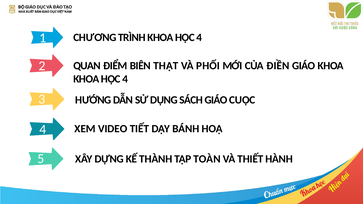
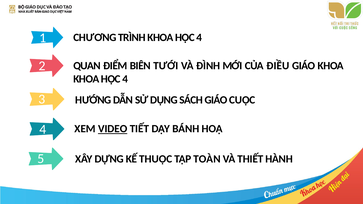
THẬT: THẬT -> TƯỚI
PHỐI: PHỐI -> ĐÌNH
ĐIỀN: ĐIỀN -> ĐIỀU
VIDEO underline: none -> present
THÀNH: THÀNH -> THUỘC
